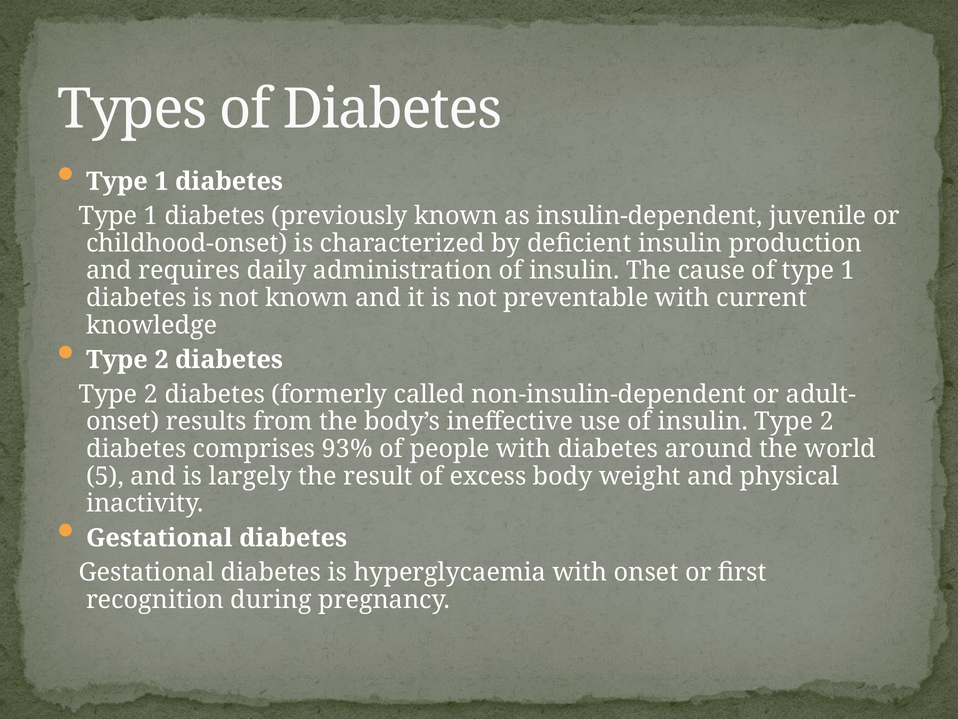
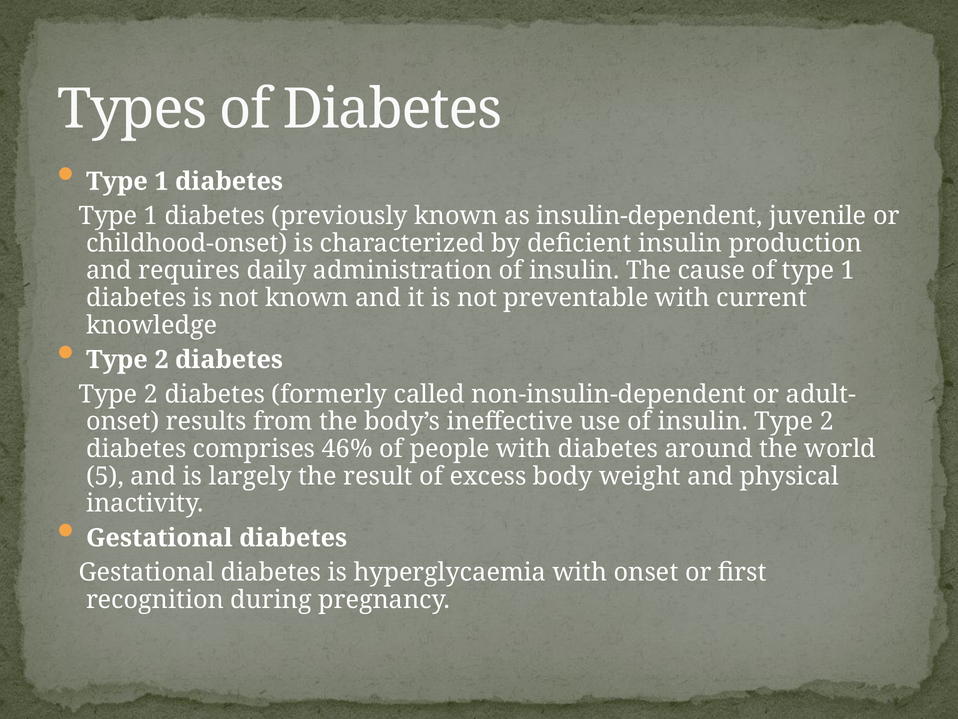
93%: 93% -> 46%
